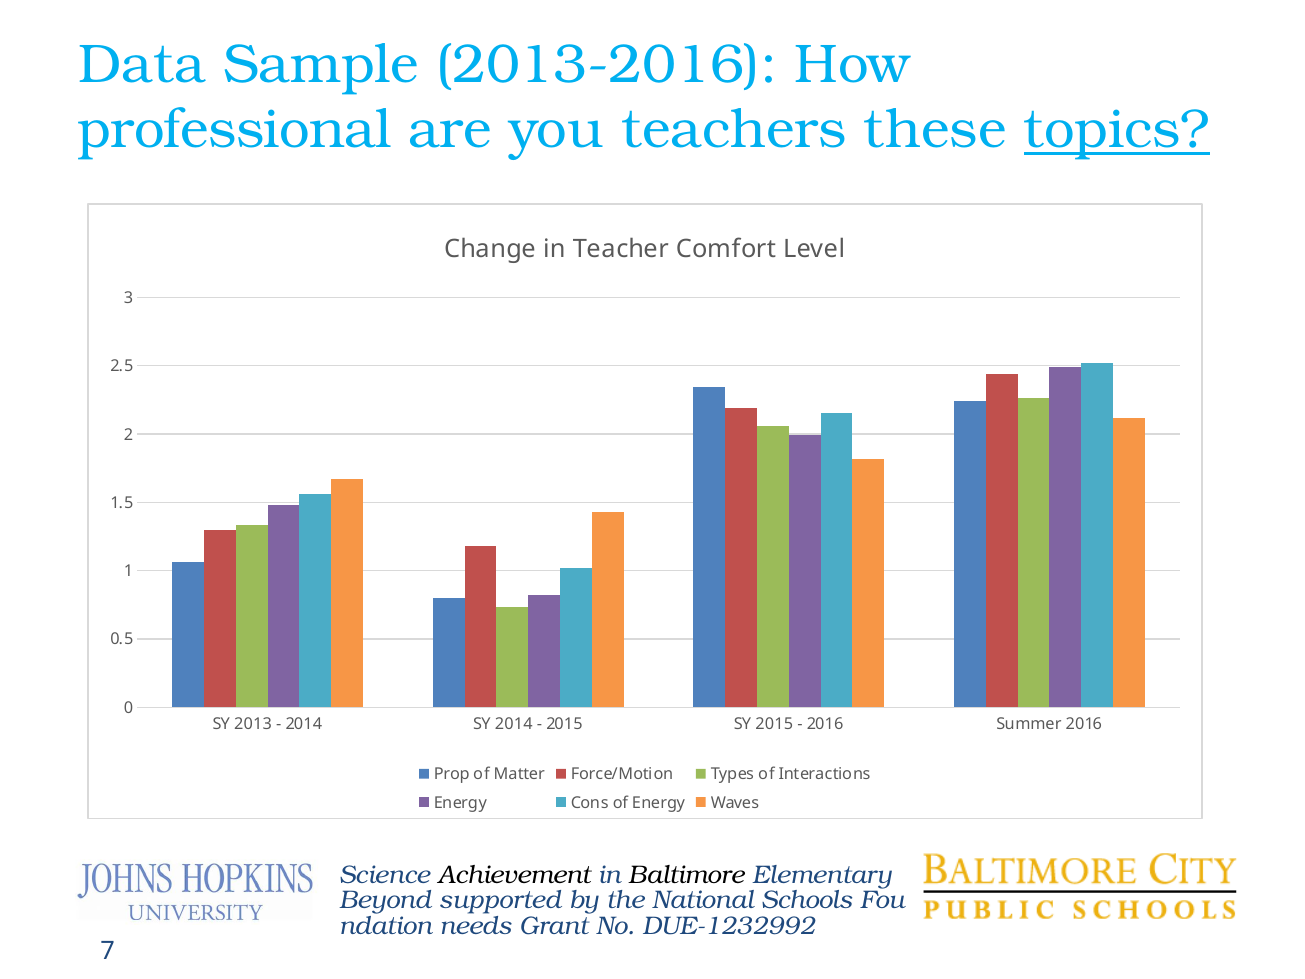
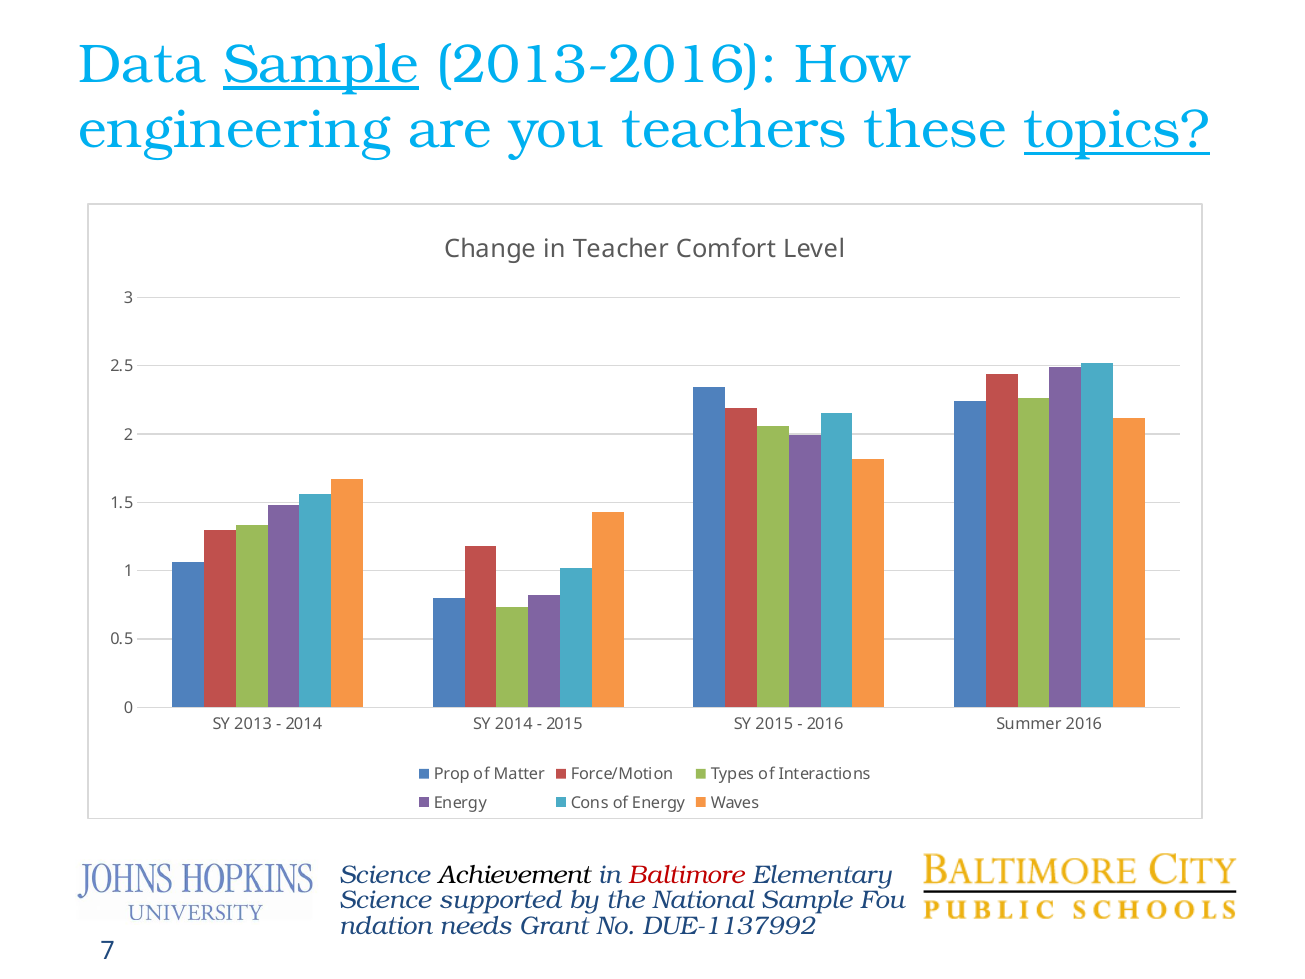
Sample at (321, 65) underline: none -> present
professional: professional -> engineering
Baltimore colour: black -> red
Beyond at (385, 900): Beyond -> Science
National Schools: Schools -> Sample
DUE-1232992: DUE-1232992 -> DUE-1137992
